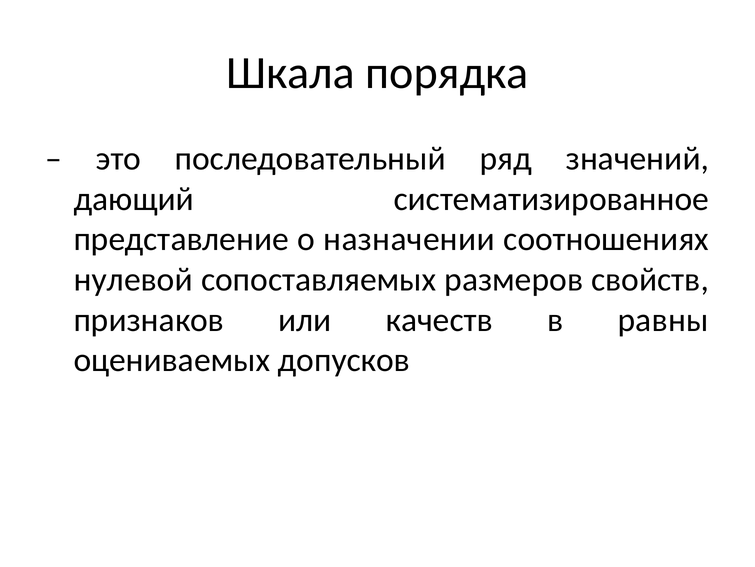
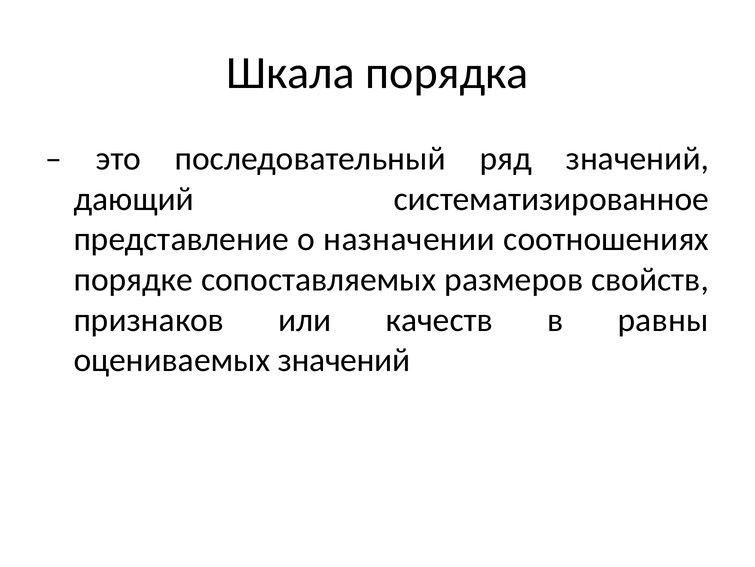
нулевой: нулевой -> порядке
оцениваемых допусков: допусков -> значений
